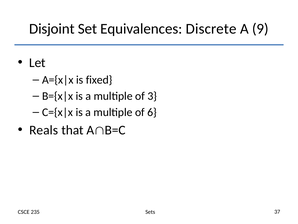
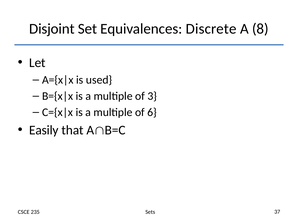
9: 9 -> 8
fixed: fixed -> used
Reals: Reals -> Easily
